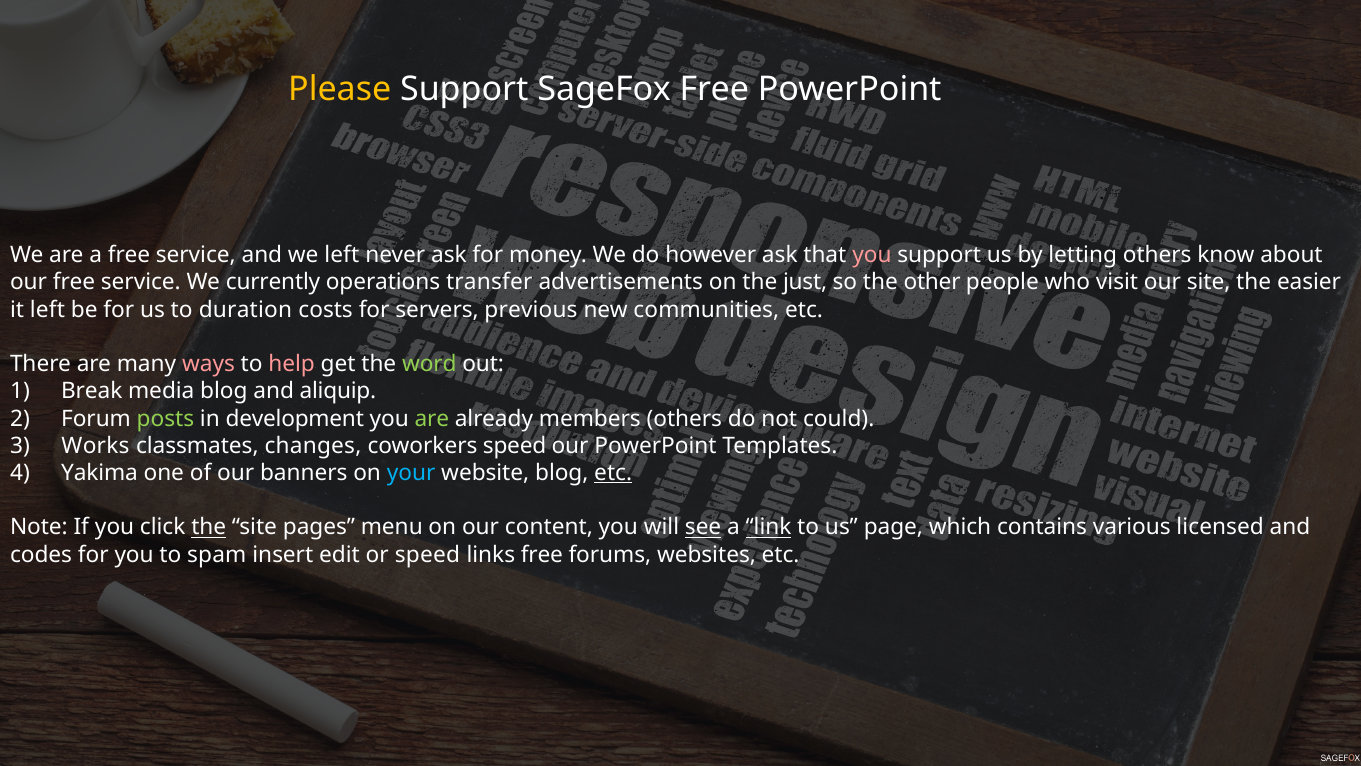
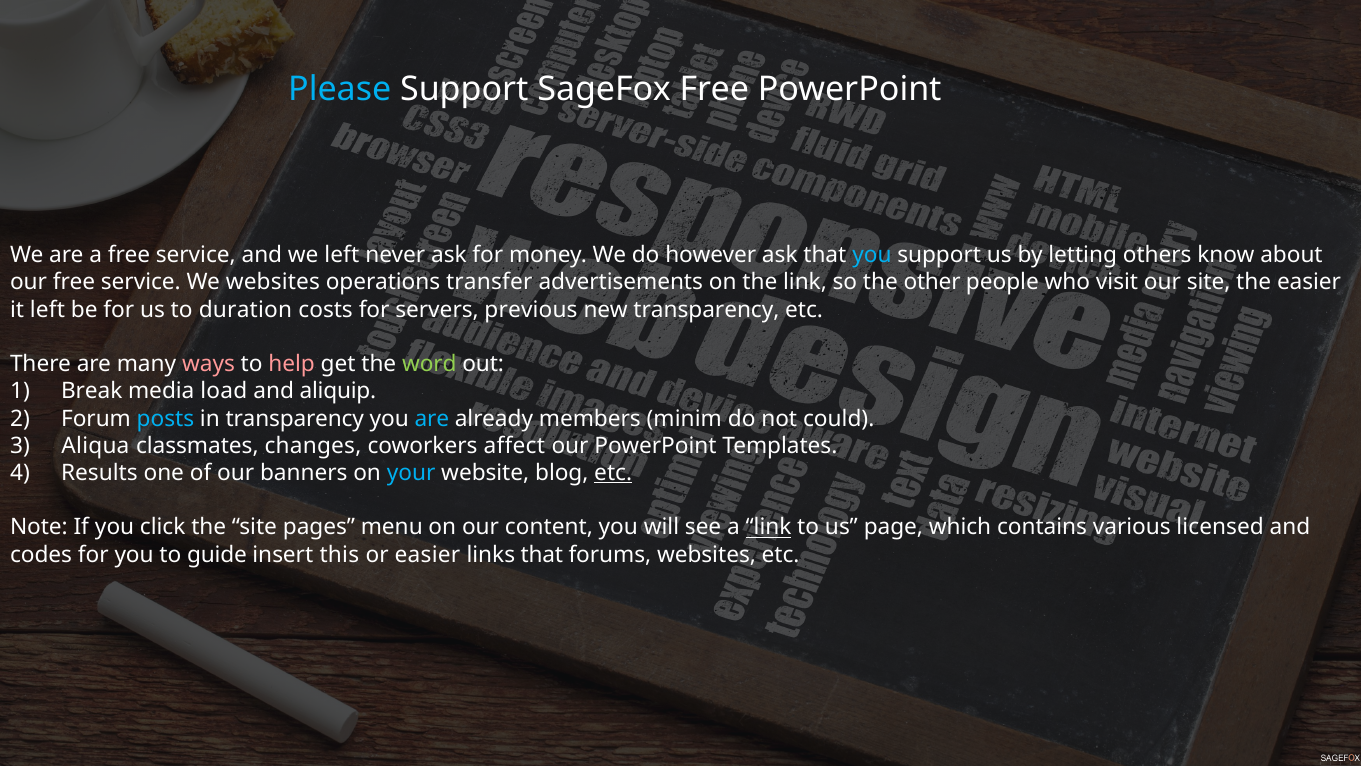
Please colour: yellow -> light blue
you at (872, 255) colour: pink -> light blue
We currently: currently -> websites
the just: just -> link
new communities: communities -> transparency
media blog: blog -> load
posts colour: light green -> light blue
in development: development -> transparency
are at (432, 418) colour: light green -> light blue
members others: others -> minim
Works: Works -> Aliqua
coworkers speed: speed -> affect
Yakima: Yakima -> Results
the at (209, 527) underline: present -> none
see underline: present -> none
spam: spam -> guide
edit: edit -> this
or speed: speed -> easier
links free: free -> that
